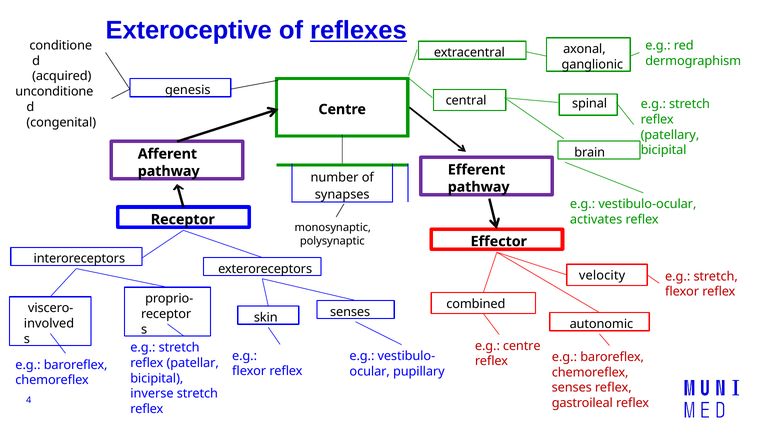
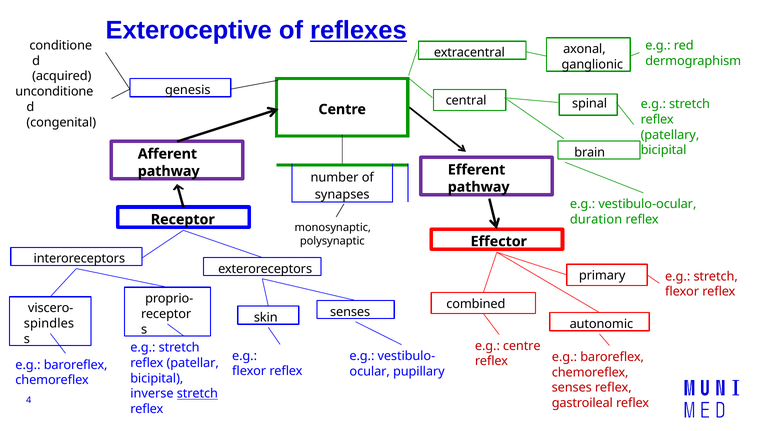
activates: activates -> duration
velocity: velocity -> primary
involved: involved -> spindles
stretch at (197, 394) underline: none -> present
